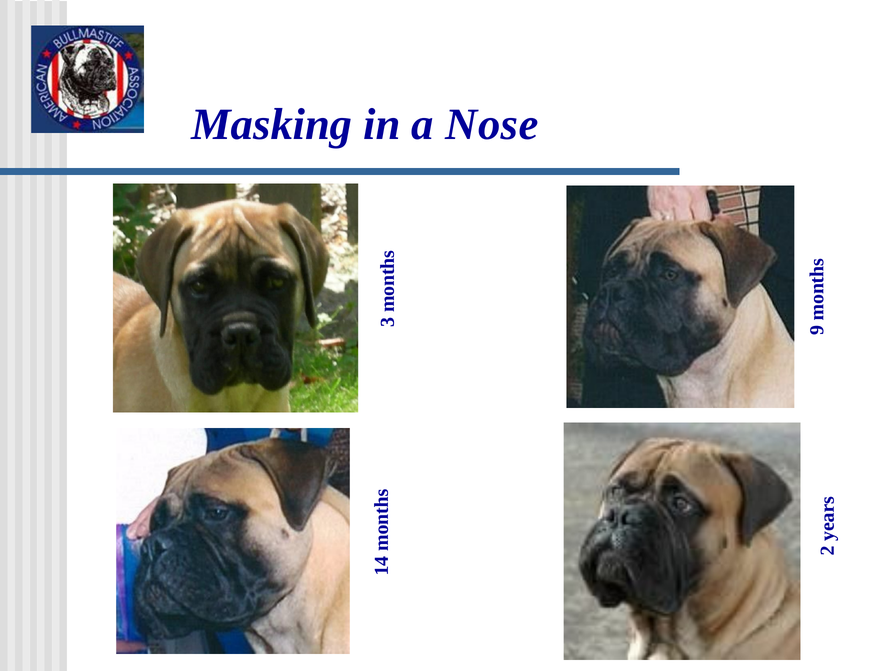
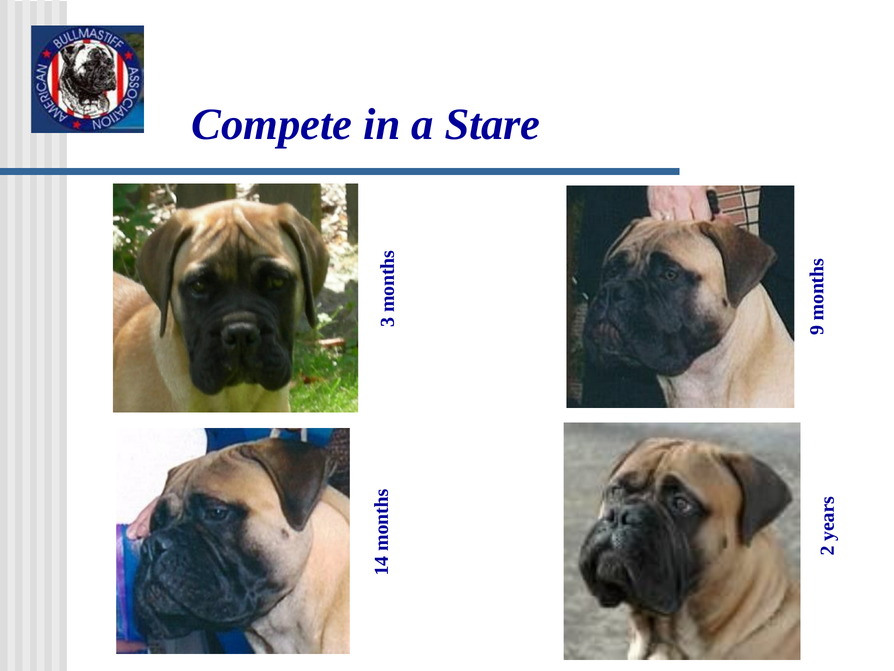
Masking: Masking -> Compete
Nose: Nose -> Stare
